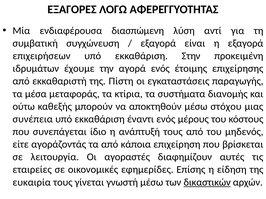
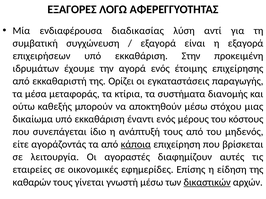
διασπώμενη: διασπώμενη -> διαδικασίας
Πίστη: Πίστη -> Ορίζει
συνέπεια: συνέπεια -> δικαίωμα
κάποια underline: none -> present
ευκαιρία: ευκαιρία -> καθαρών
